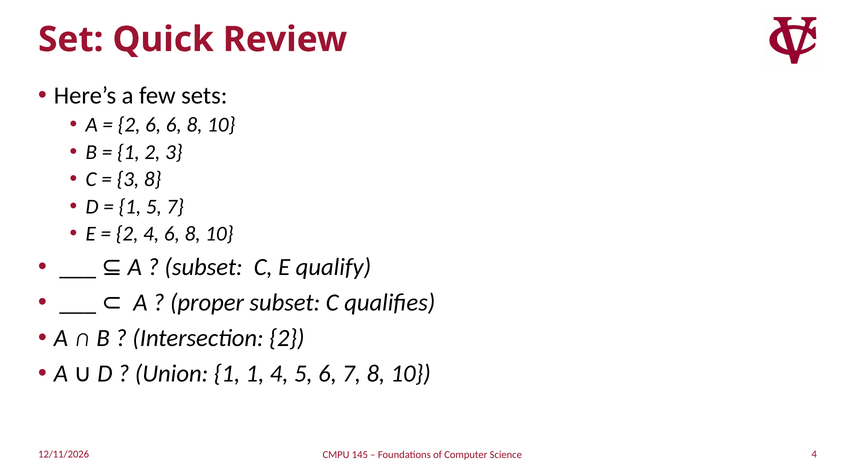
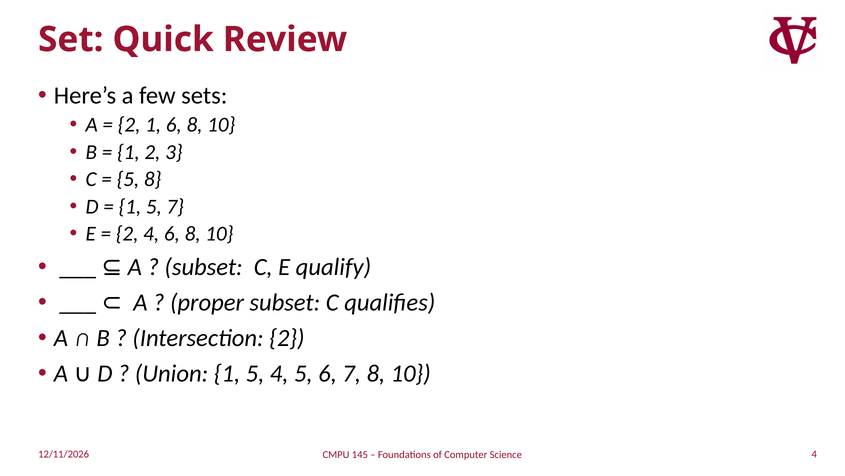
2 6: 6 -> 1
3 at (128, 179): 3 -> 5
Union 1 1: 1 -> 5
